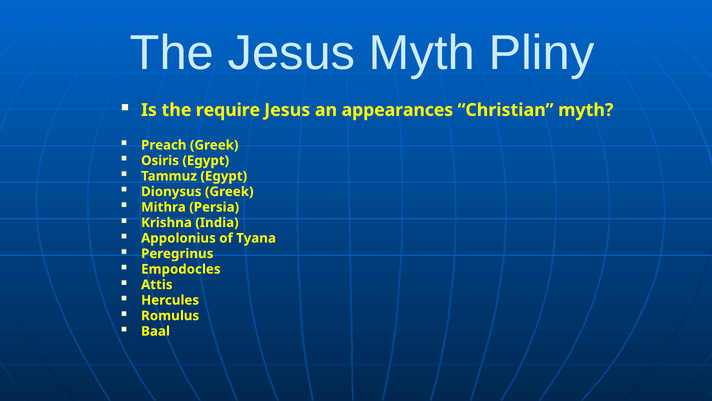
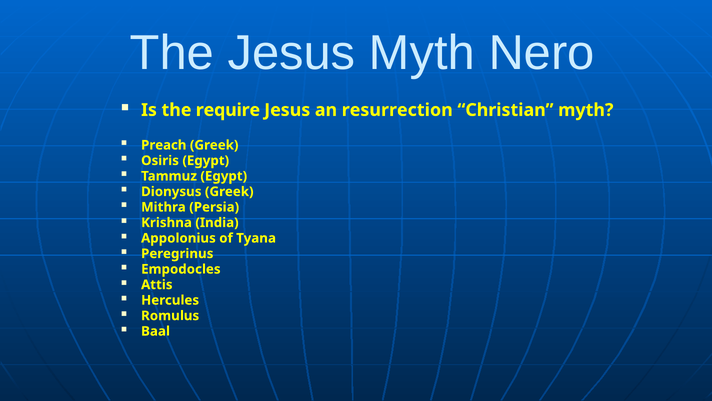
Pliny: Pliny -> Nero
appearances: appearances -> resurrection
